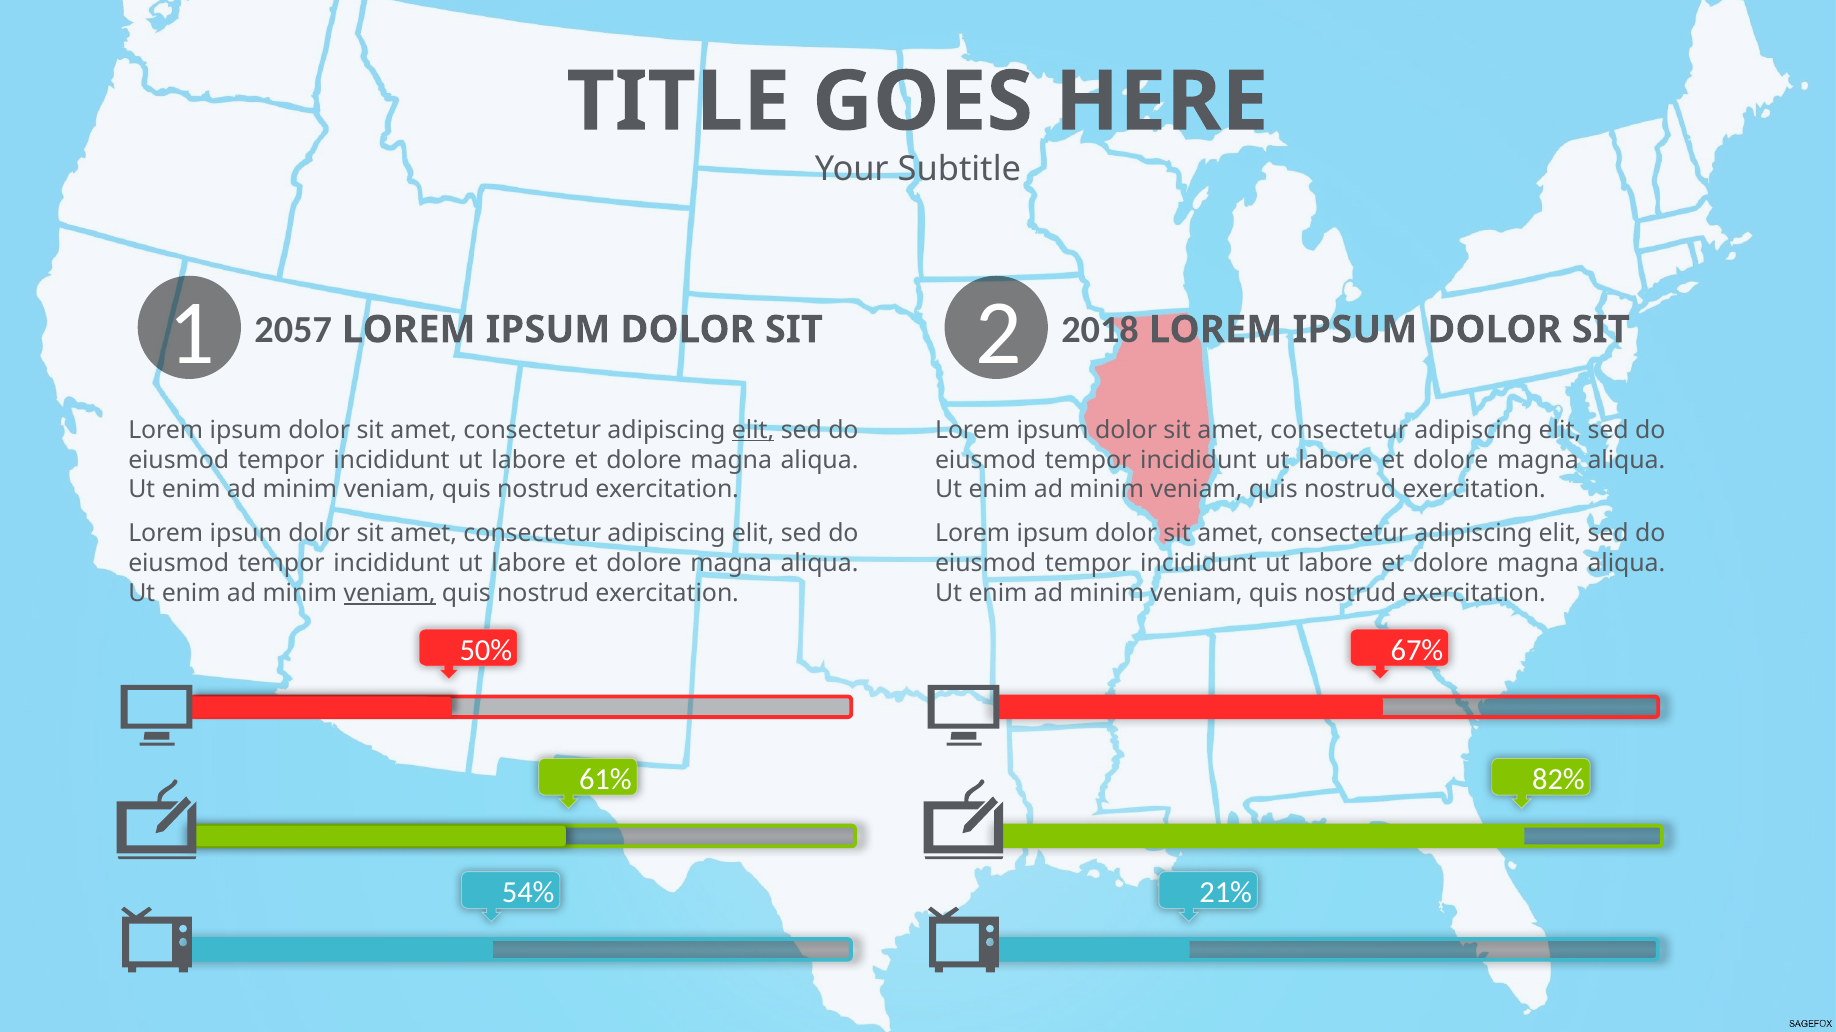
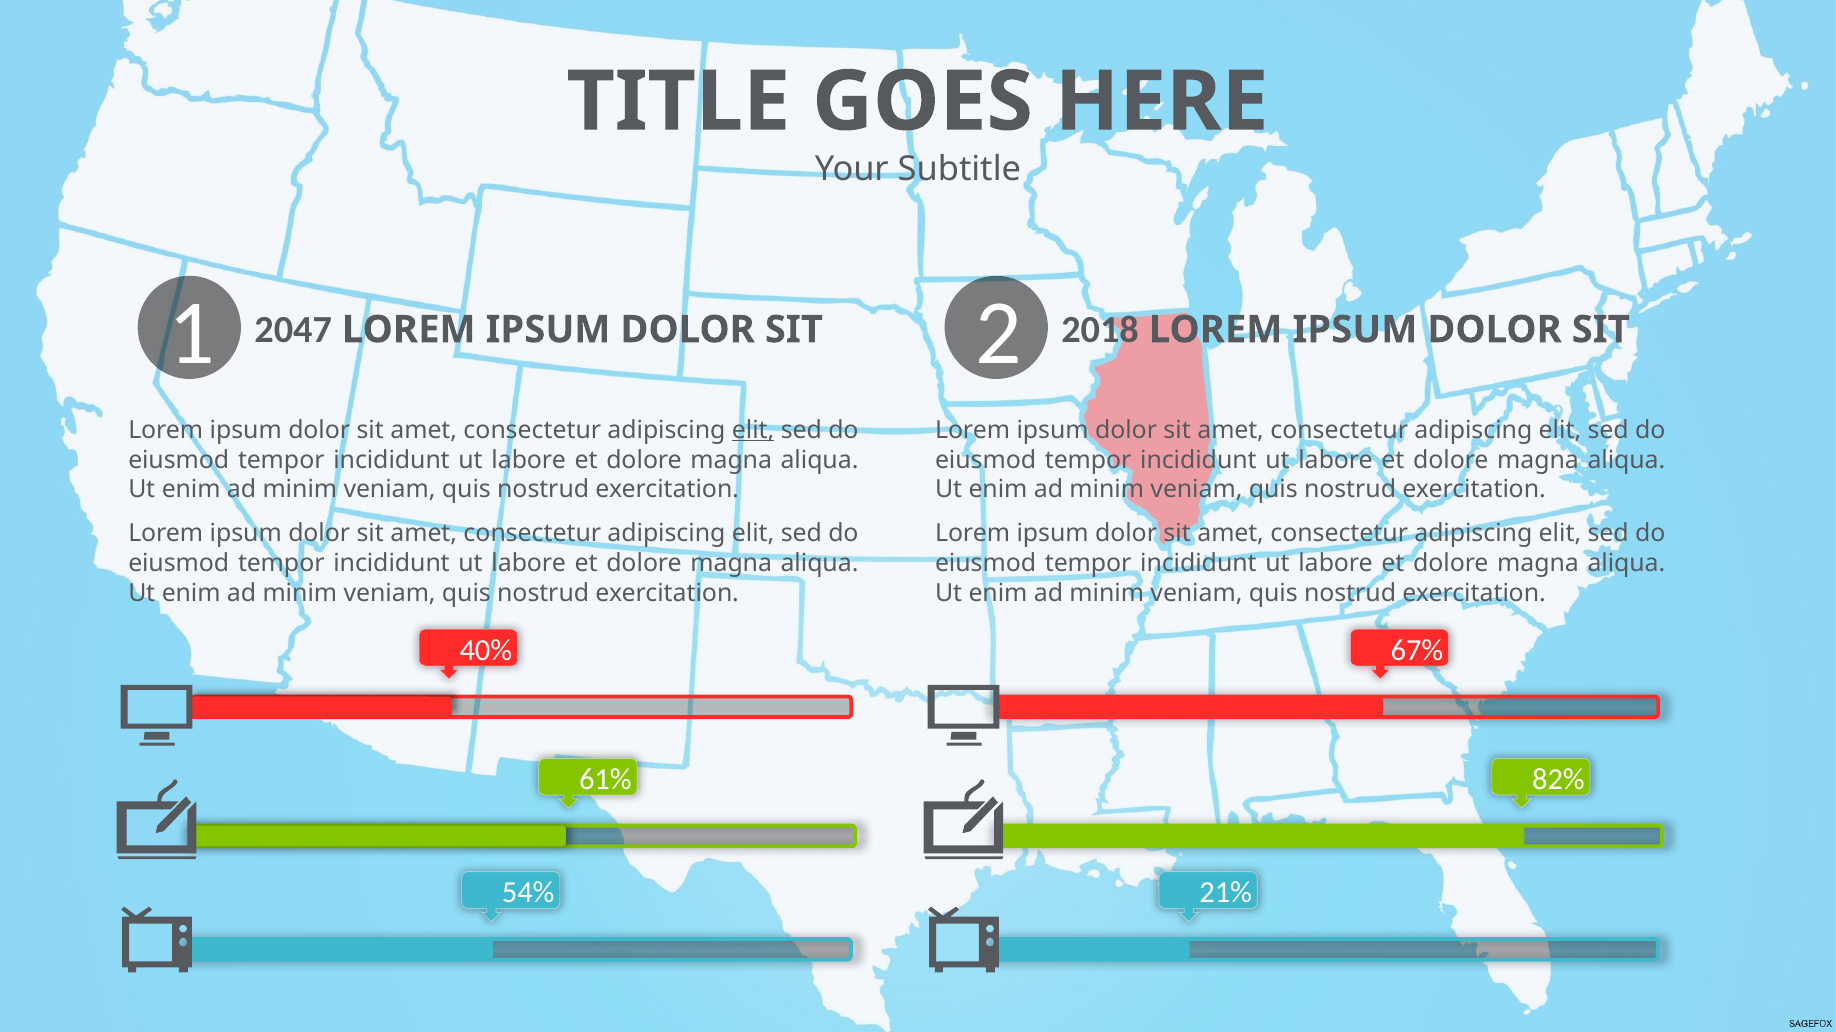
2057: 2057 -> 2047
veniam at (390, 593) underline: present -> none
50%: 50% -> 40%
